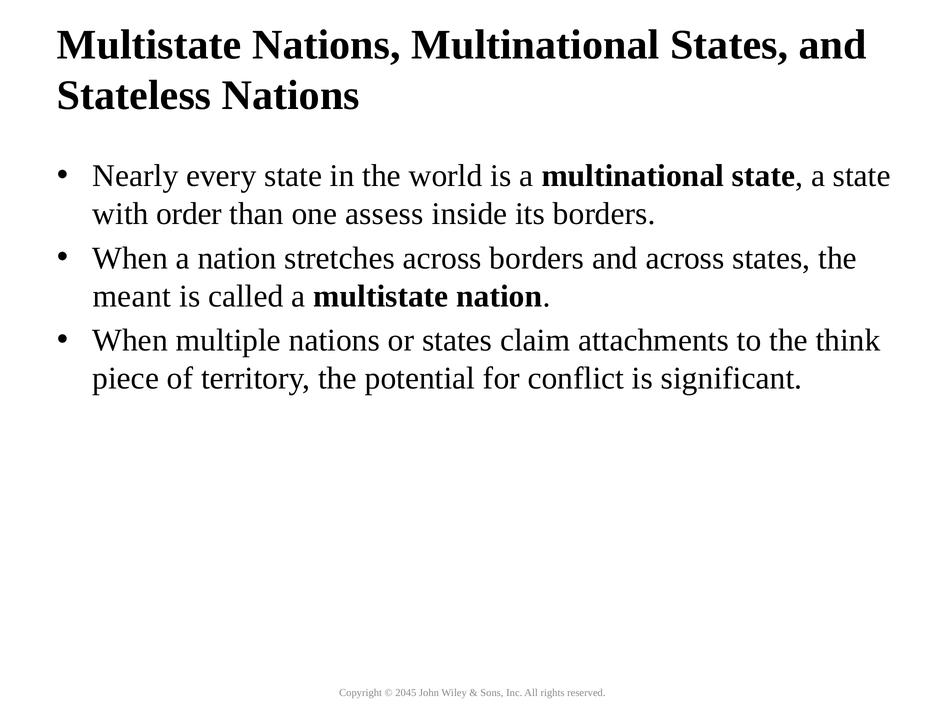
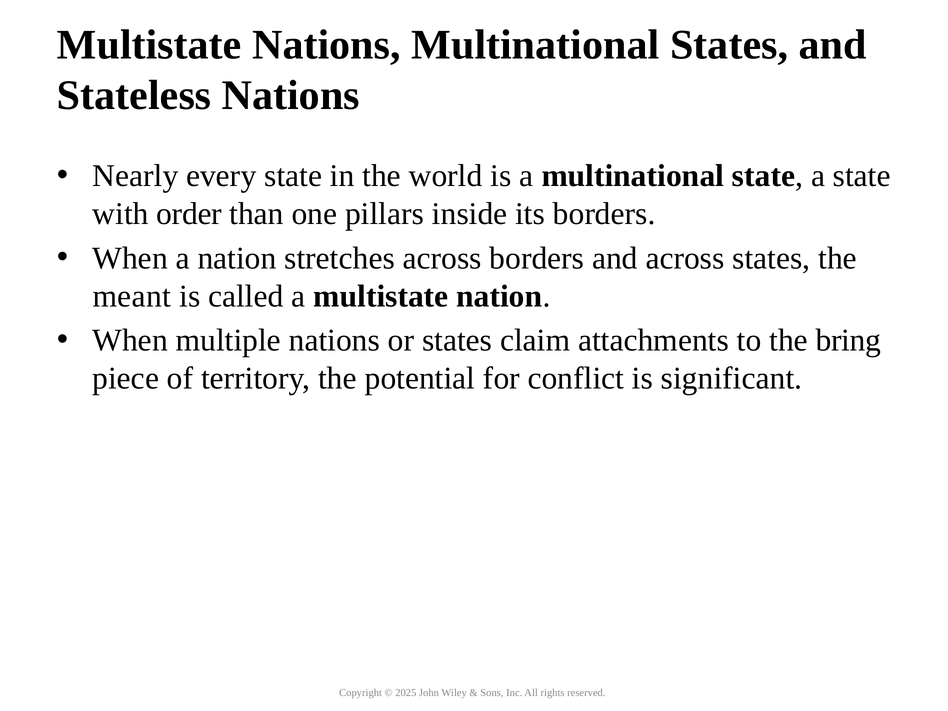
assess: assess -> pillars
think: think -> bring
2045: 2045 -> 2025
